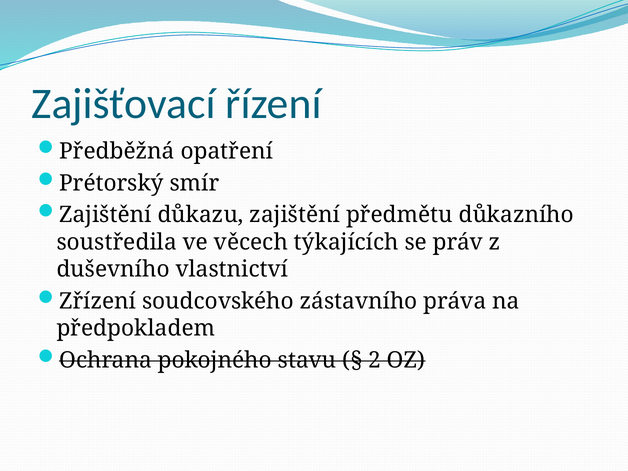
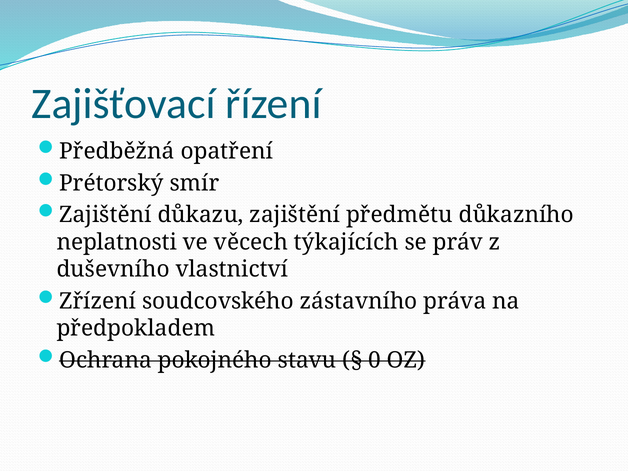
soustředila: soustředila -> neplatnosti
2: 2 -> 0
